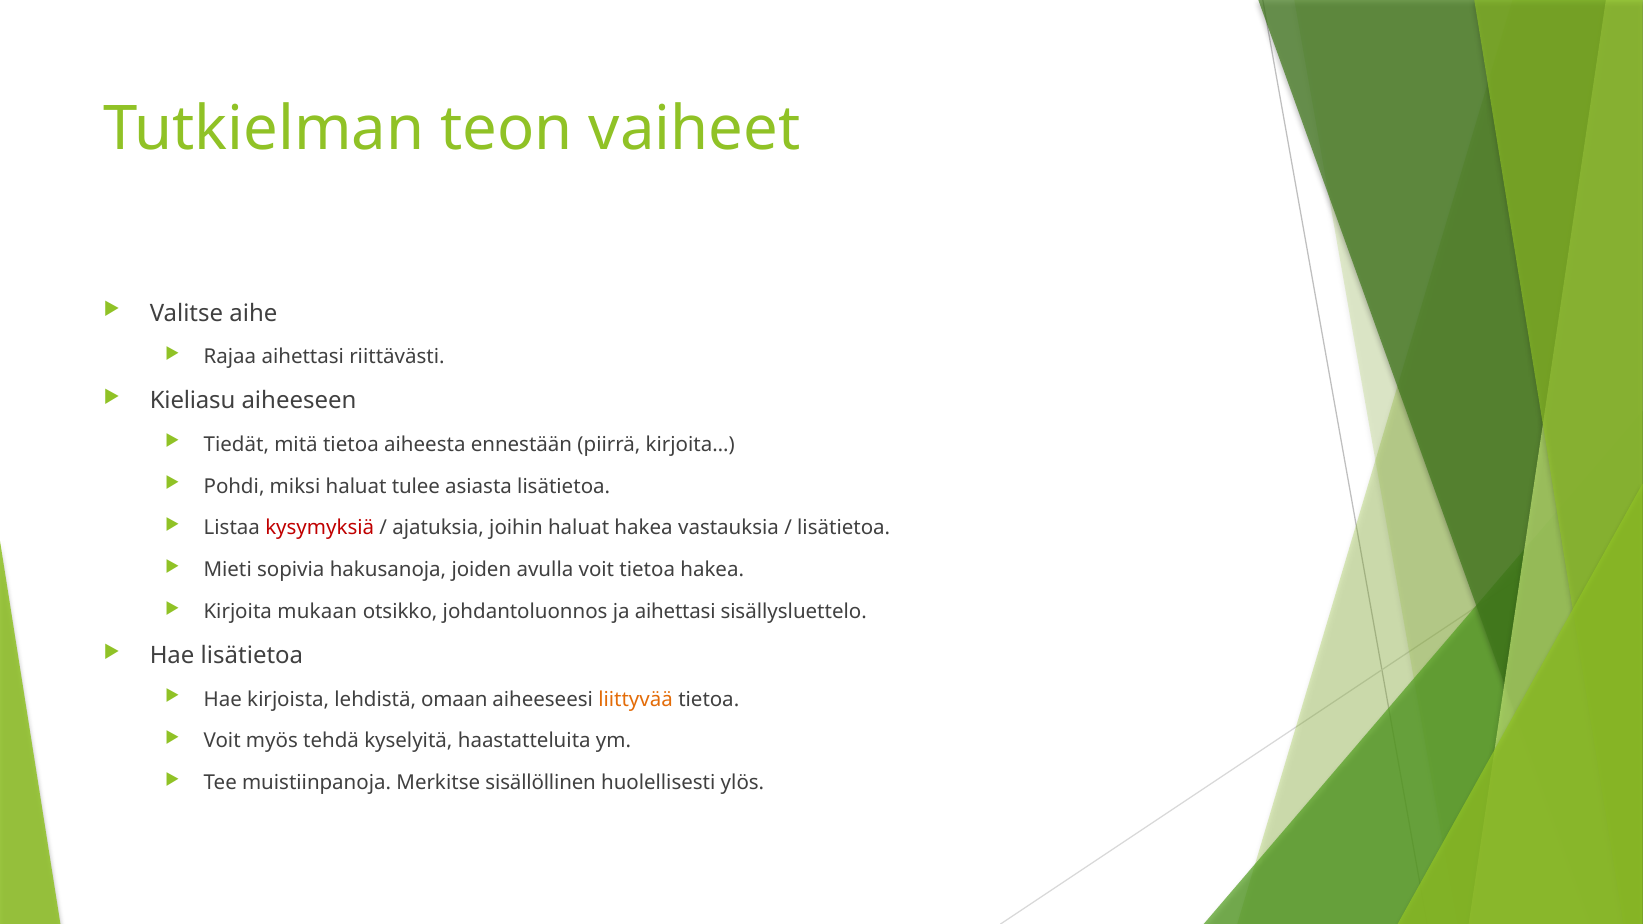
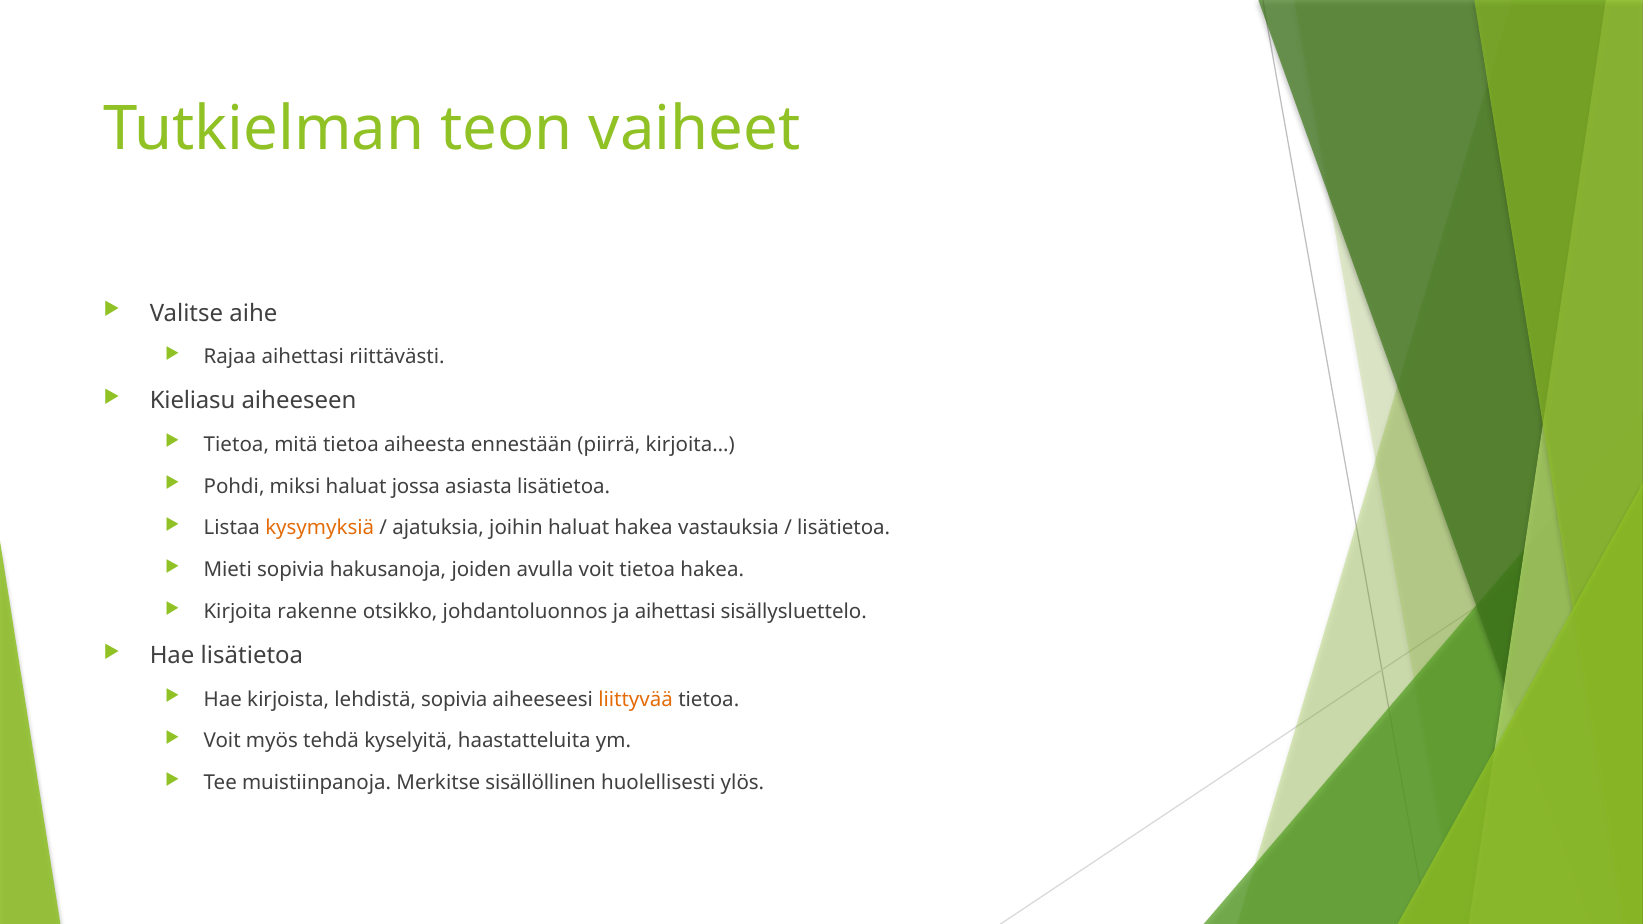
Tiedät at (236, 445): Tiedät -> Tietoa
tulee: tulee -> jossa
kysymyksiä colour: red -> orange
mukaan: mukaan -> rakenne
lehdistä omaan: omaan -> sopivia
